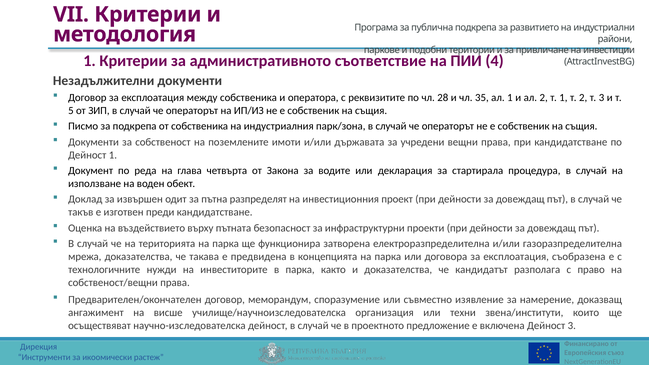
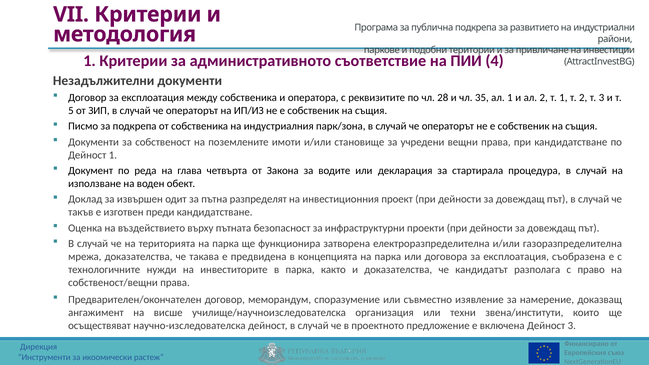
държавата: държавата -> становище
